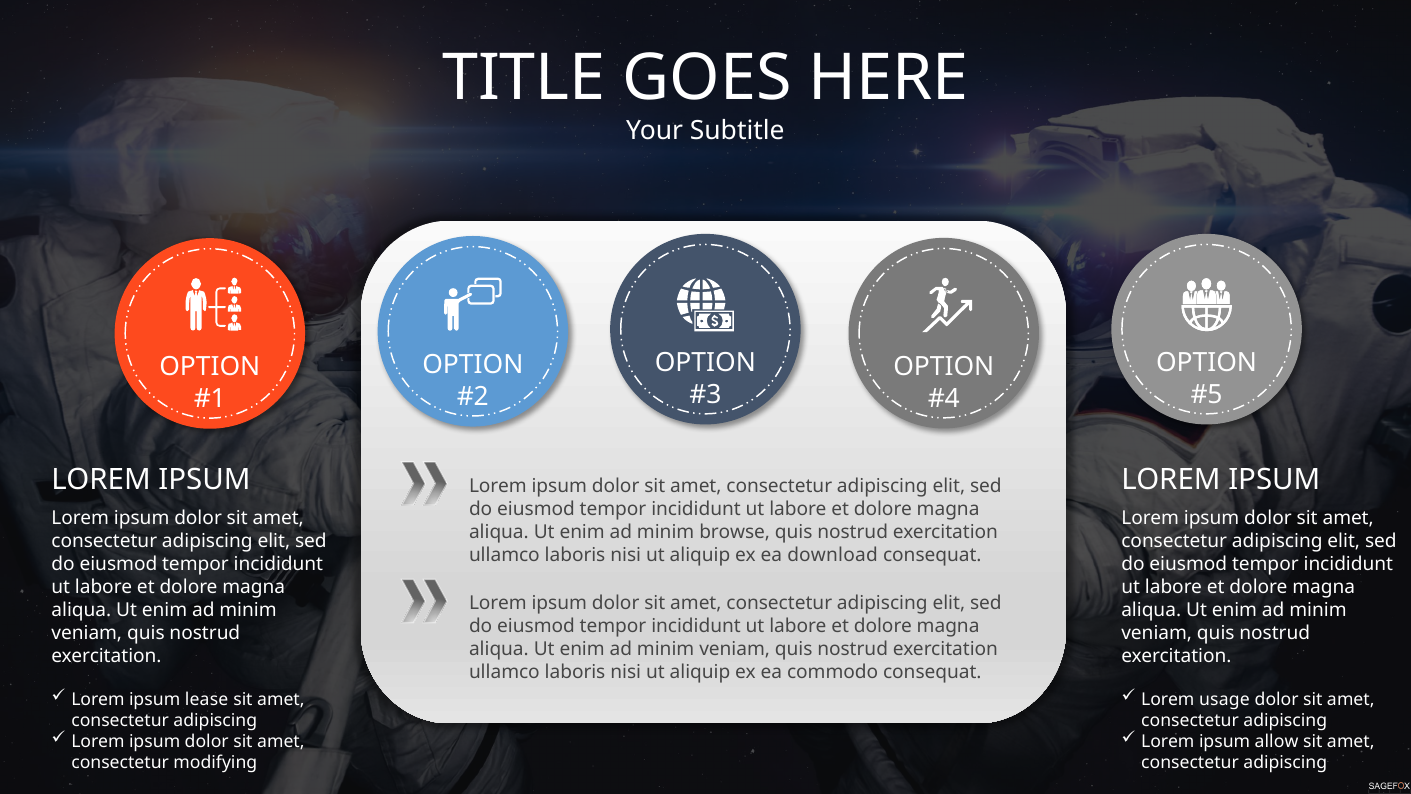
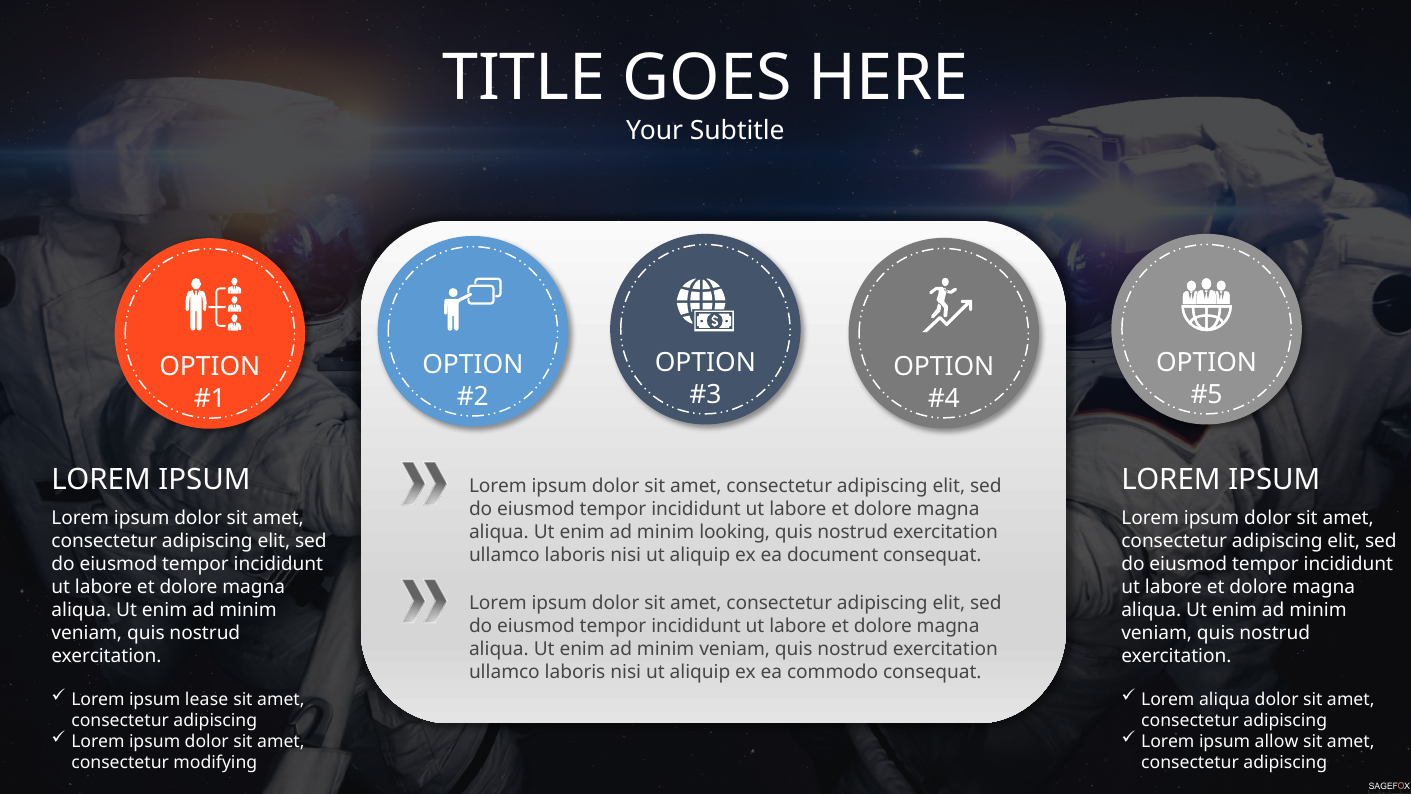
browse: browse -> looking
download: download -> document
Lorem usage: usage -> aliqua
